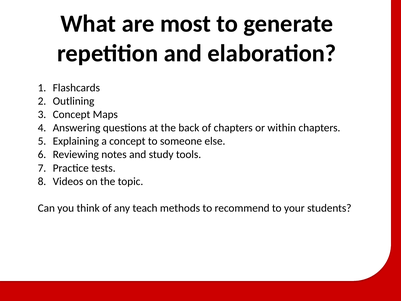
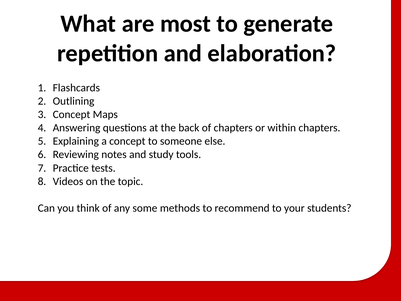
teach: teach -> some
